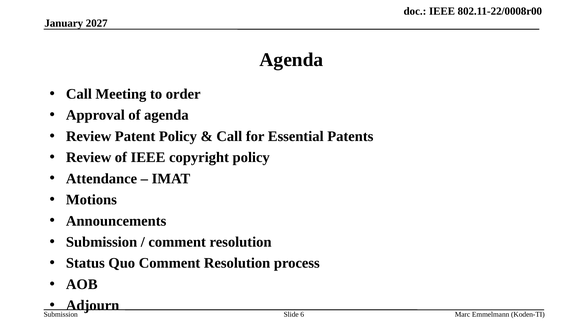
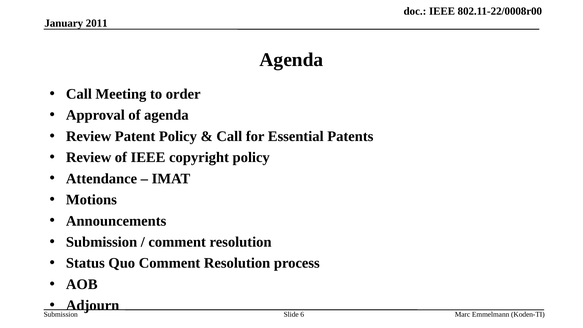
2027: 2027 -> 2011
